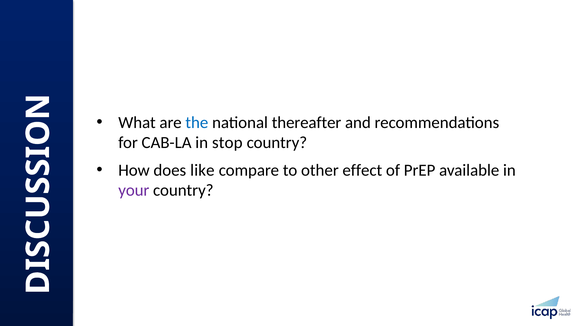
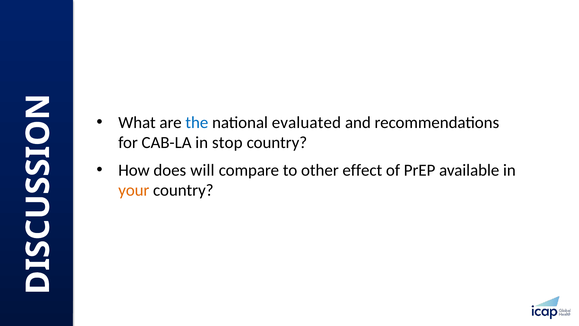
thereafter: thereafter -> evaluated
like: like -> will
your colour: purple -> orange
